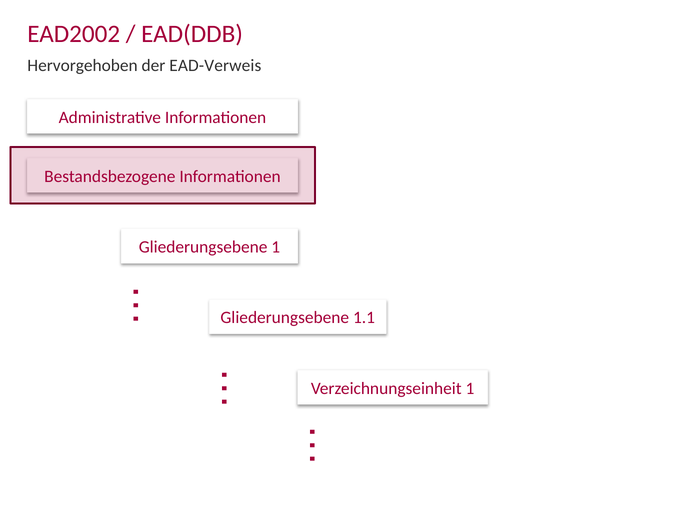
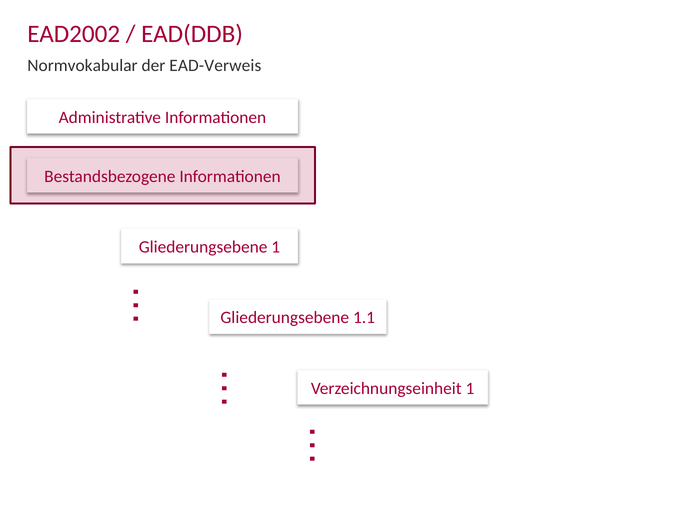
Hervorgehoben: Hervorgehoben -> Normvokabular
